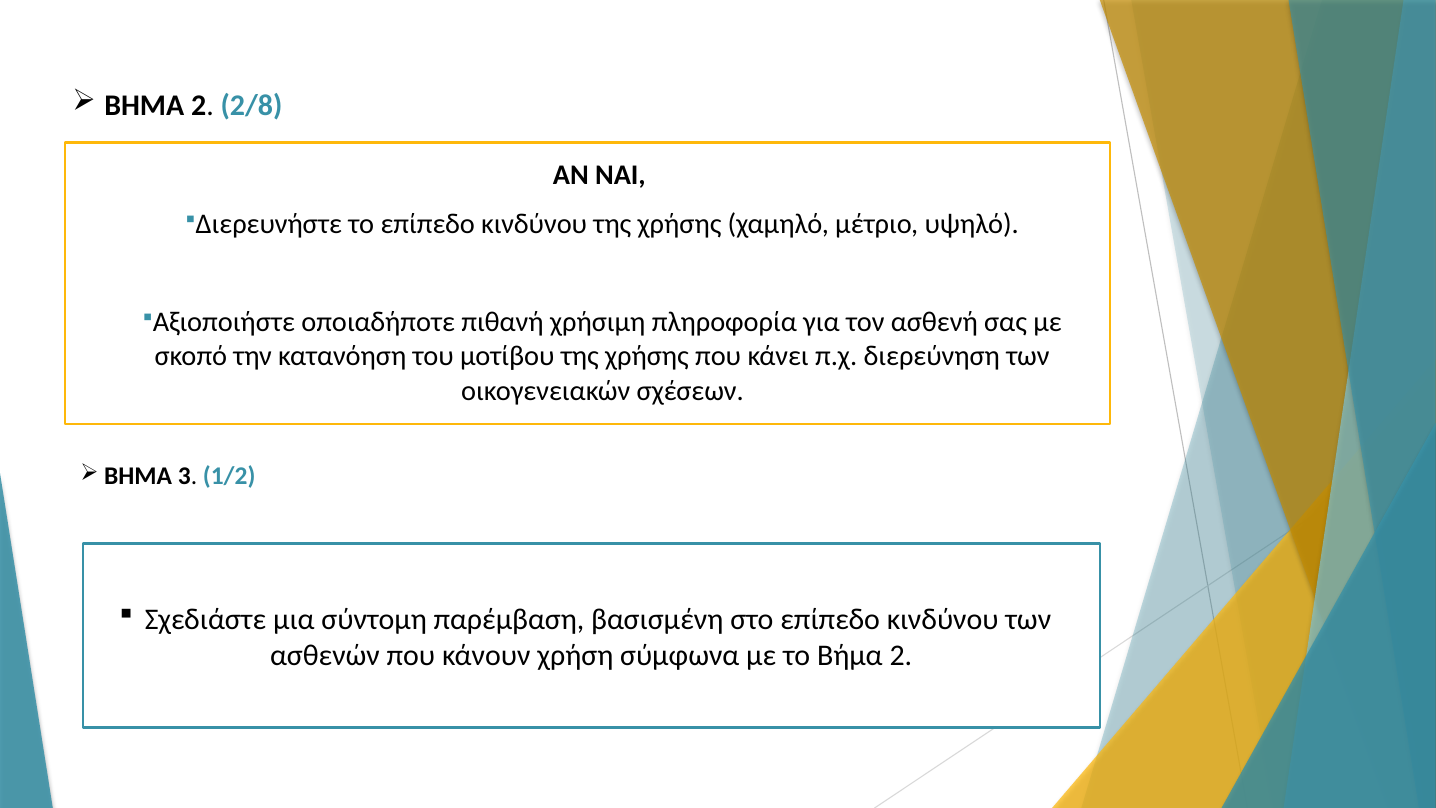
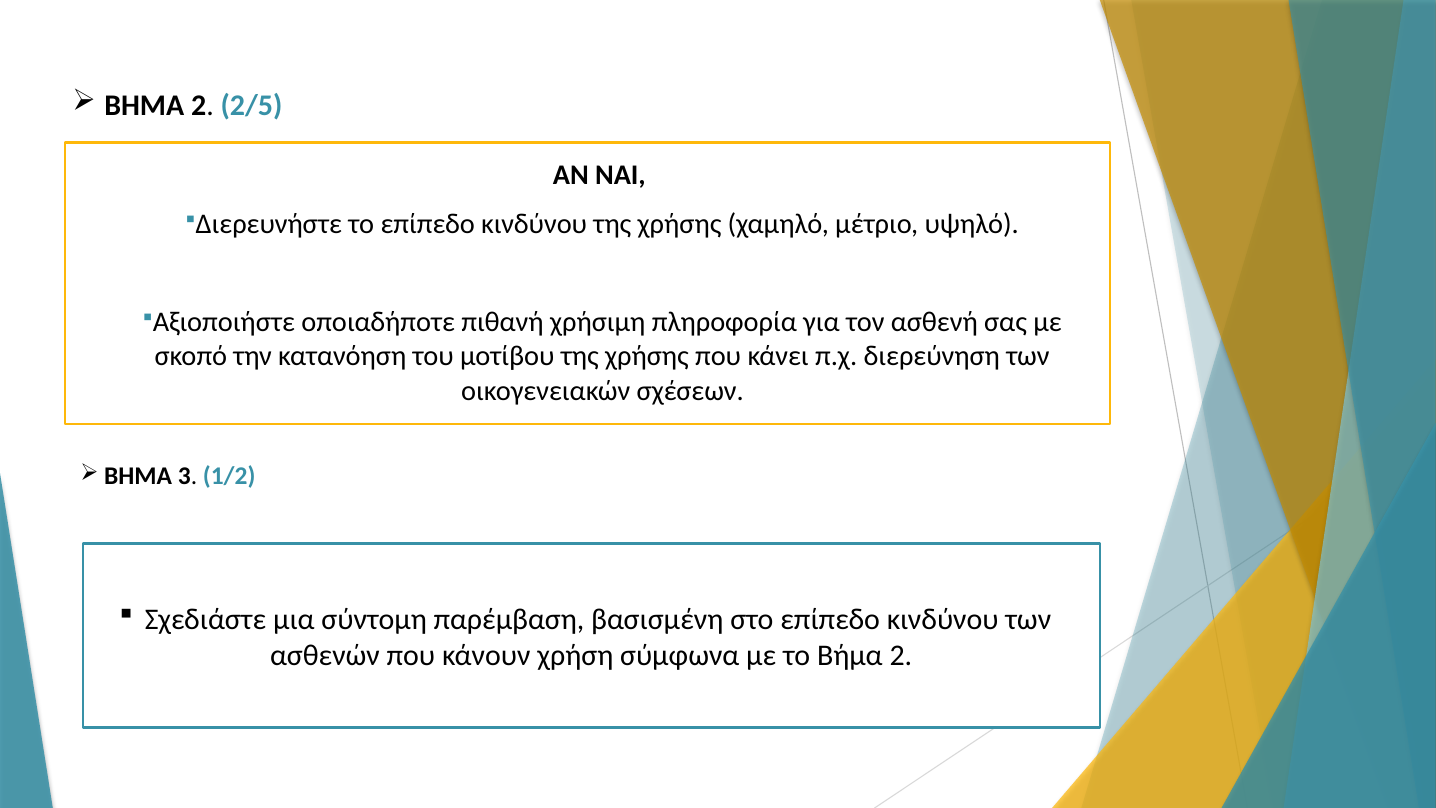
2/8: 2/8 -> 2/5
